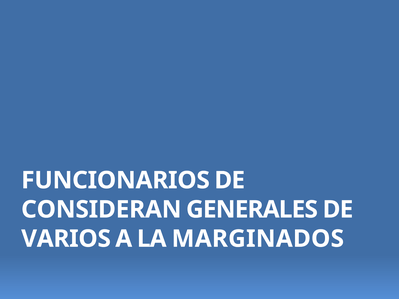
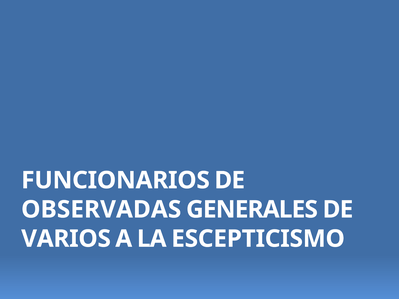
CONSIDERAN: CONSIDERAN -> OBSERVADAS
MARGINADOS: MARGINADOS -> ESCEPTICISMO
